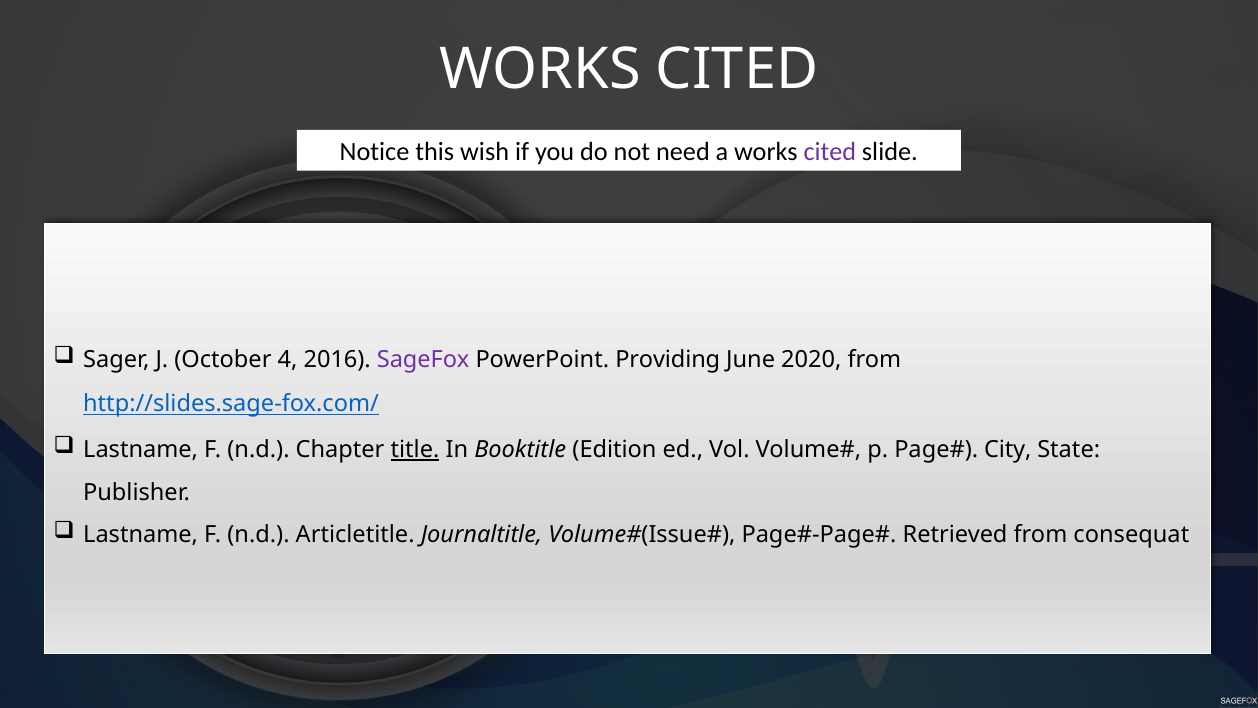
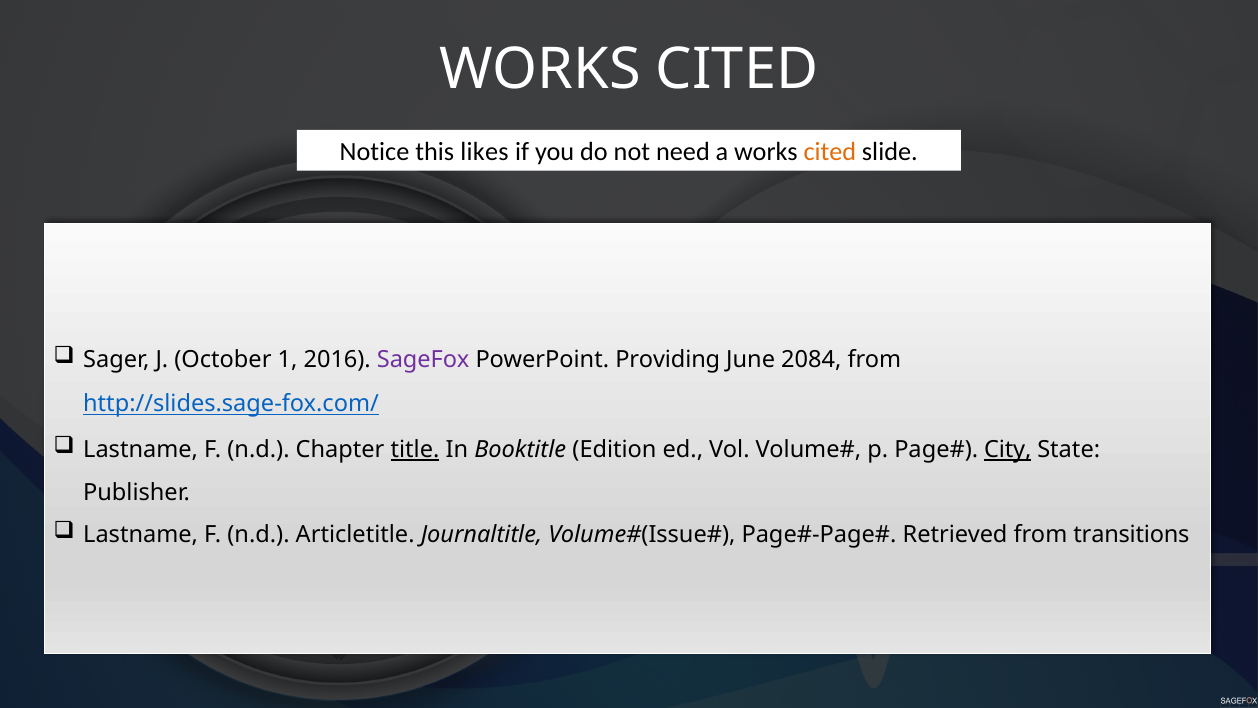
wish: wish -> likes
cited at (830, 152) colour: purple -> orange
4: 4 -> 1
2020: 2020 -> 2084
City underline: none -> present
consequat: consequat -> transitions
